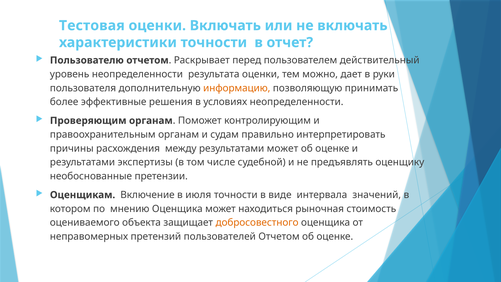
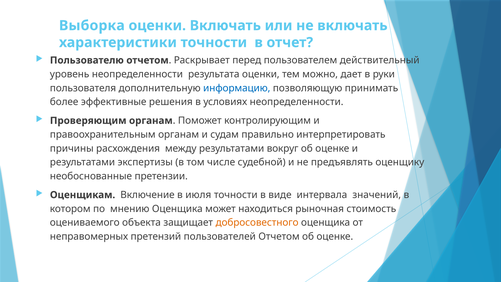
Тестовая: Тестовая -> Выборка
информацию colour: orange -> blue
результатами может: может -> вокруг
